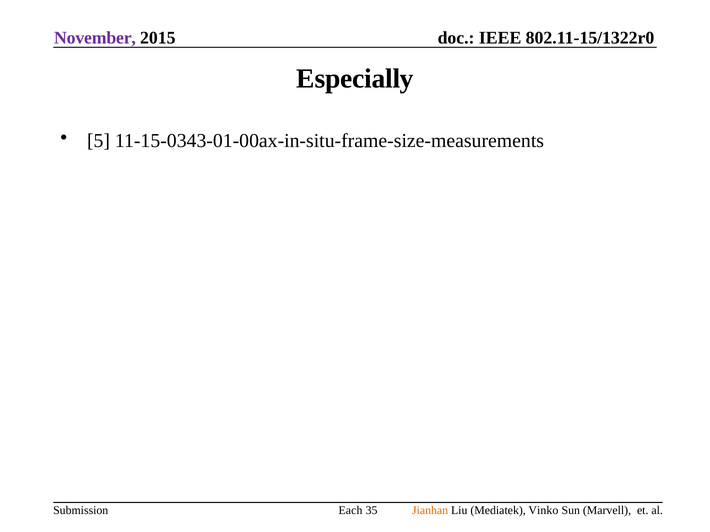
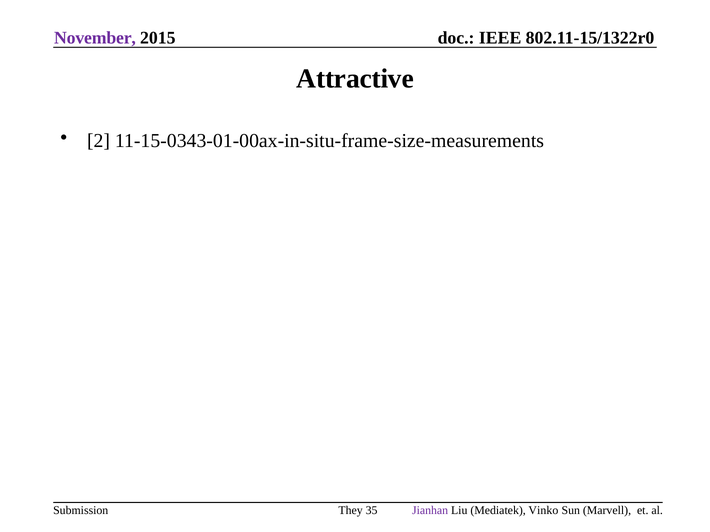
Especially: Especially -> Attractive
5: 5 -> 2
Each: Each -> They
Jianhan colour: orange -> purple
